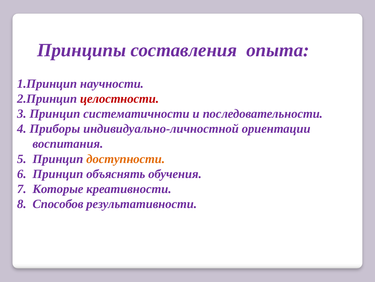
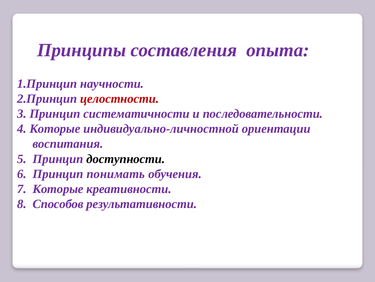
4 Приборы: Приборы -> Которые
доступности colour: orange -> black
объяснять: объяснять -> понимать
